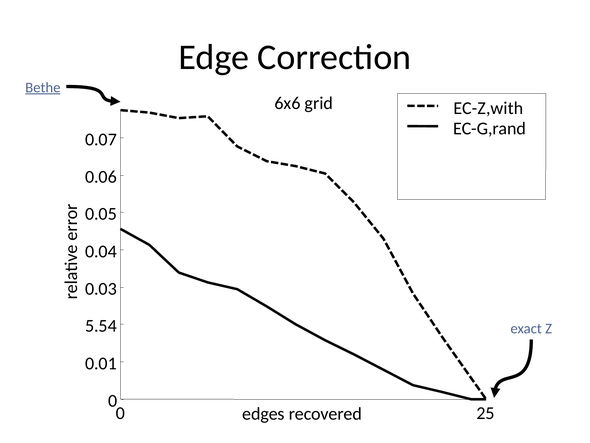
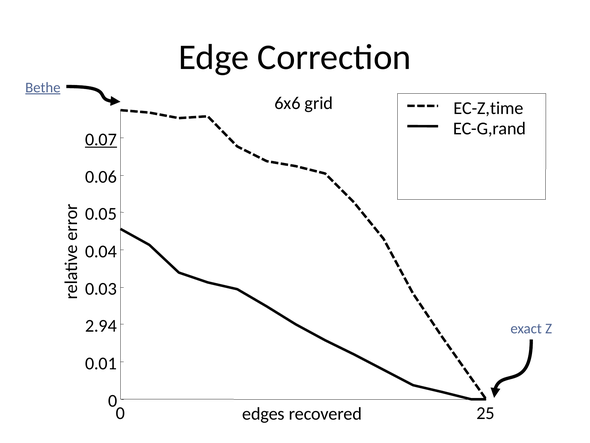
EC-Z,with: EC-Z,with -> EC-Z,time
0.07 underline: none -> present
5.54: 5.54 -> 2.94
